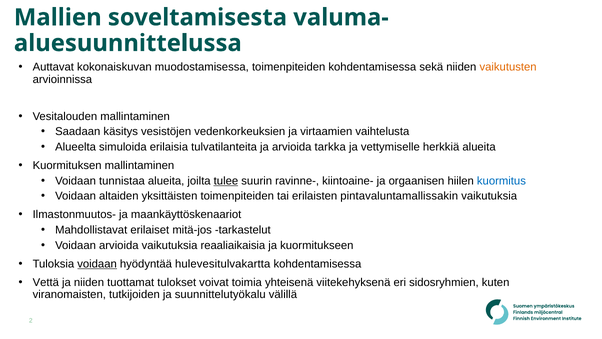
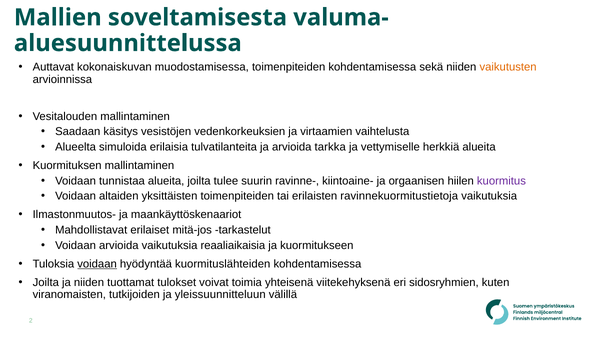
tulee underline: present -> none
kuormitus colour: blue -> purple
pintavaluntamallissakin: pintavaluntamallissakin -> ravinnekuormitustietoja
hulevesitulvakartta: hulevesitulvakartta -> kuormituslähteiden
Vettä at (46, 282): Vettä -> Joilta
suunnittelutyökalu: suunnittelutyökalu -> yleissuunnitteluun
